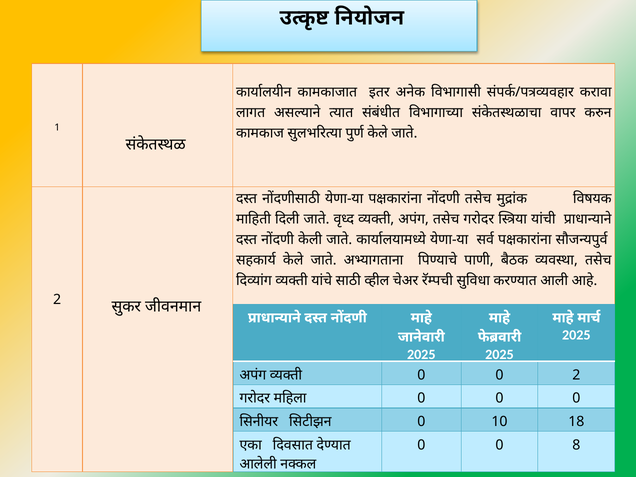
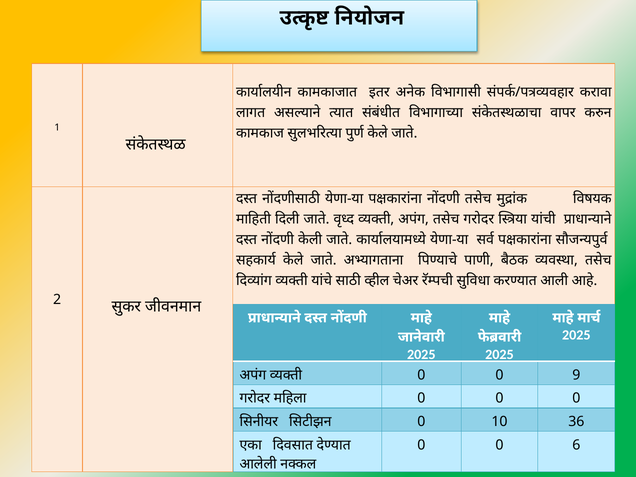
0 2: 2 -> 9
18: 18 -> 36
8: 8 -> 6
